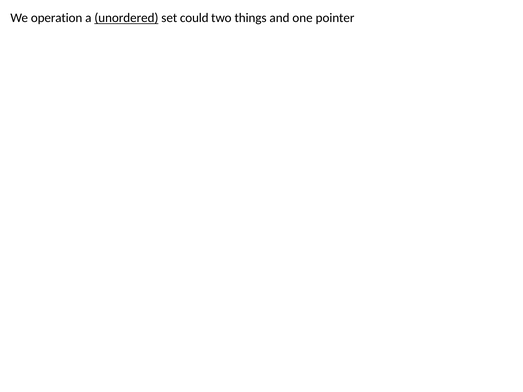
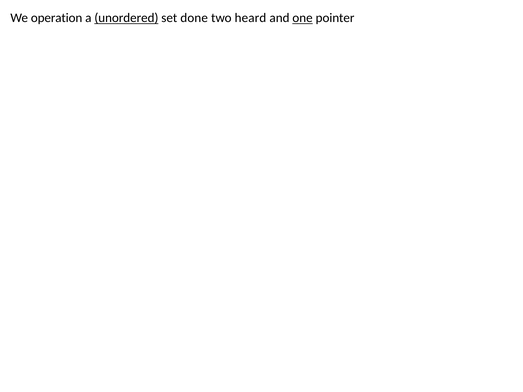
could: could -> done
things: things -> heard
one underline: none -> present
